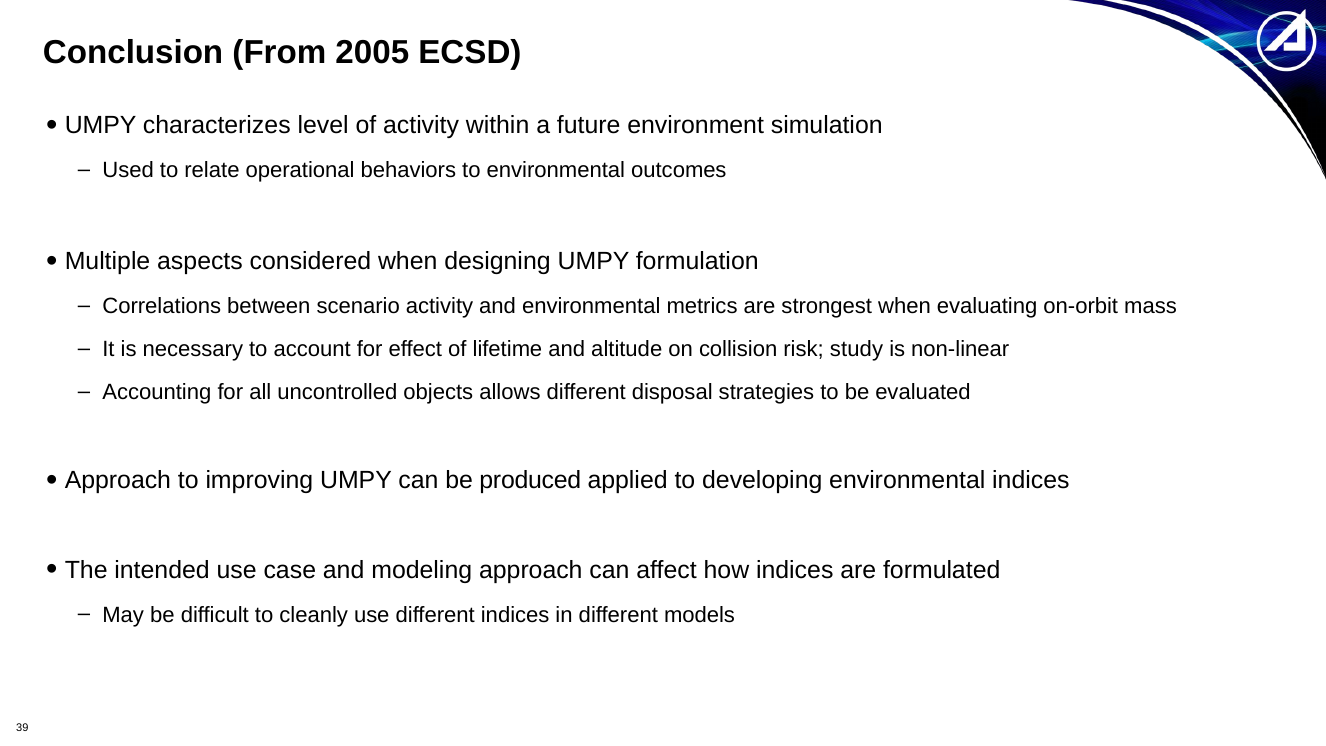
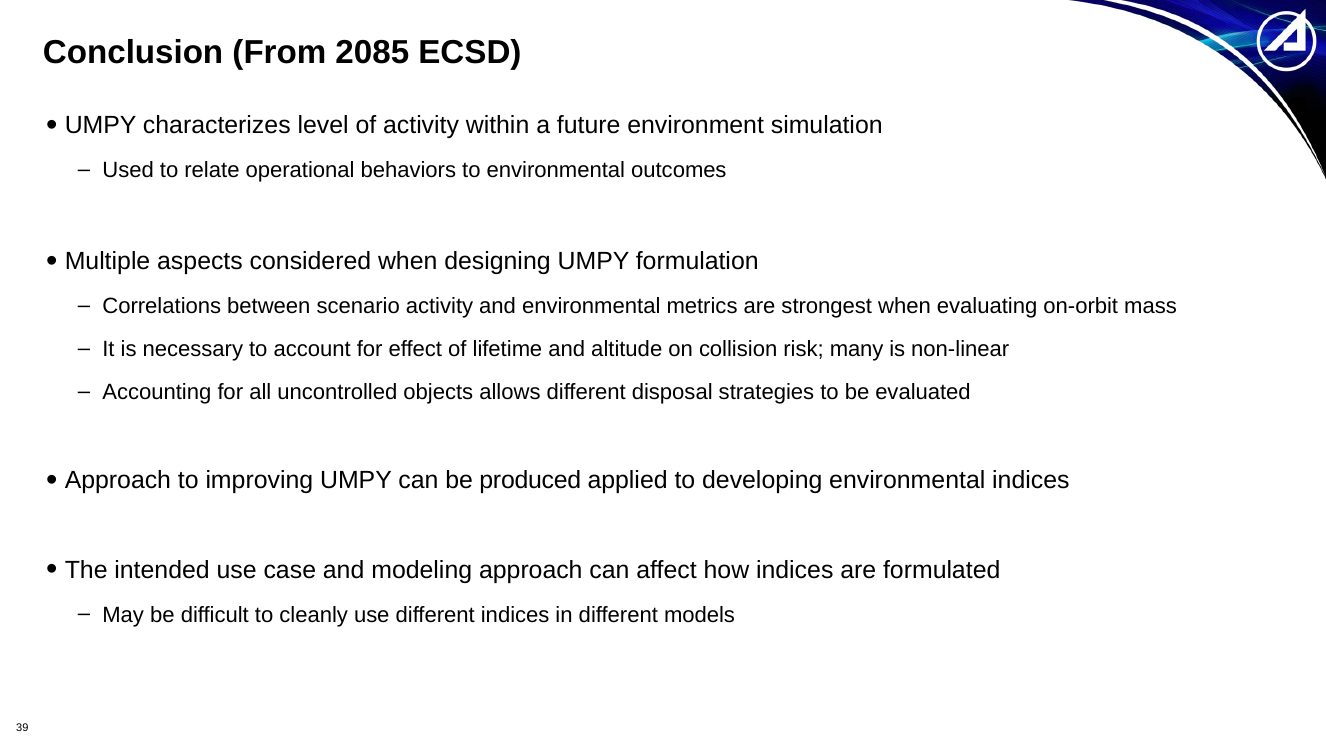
2005: 2005 -> 2085
study: study -> many
